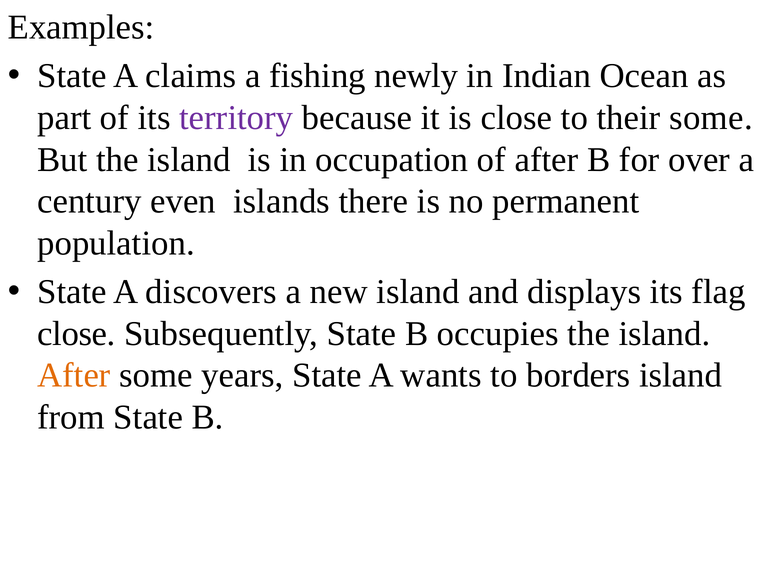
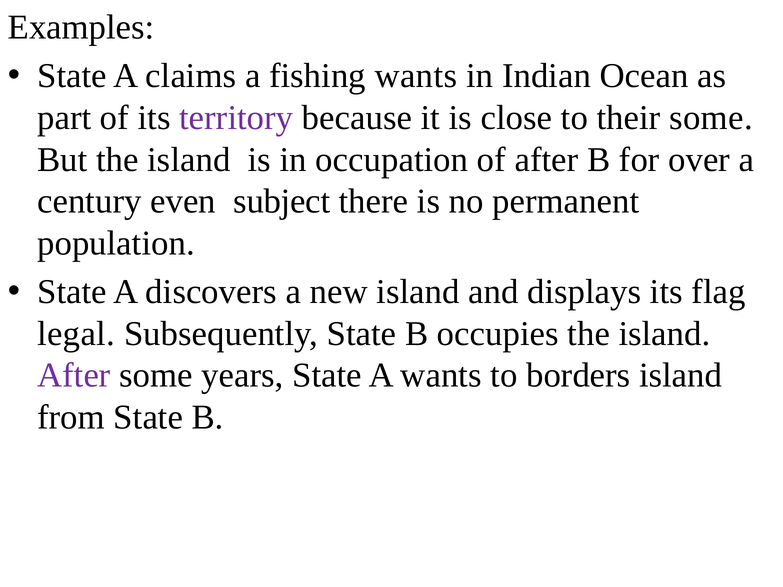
fishing newly: newly -> wants
islands: islands -> subject
close at (76, 334): close -> legal
After at (74, 376) colour: orange -> purple
